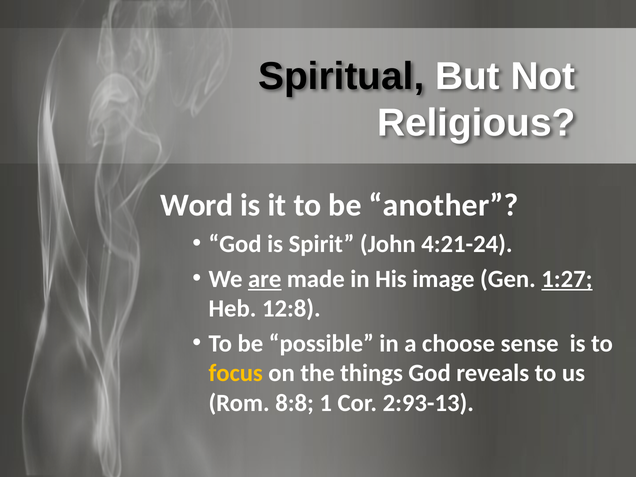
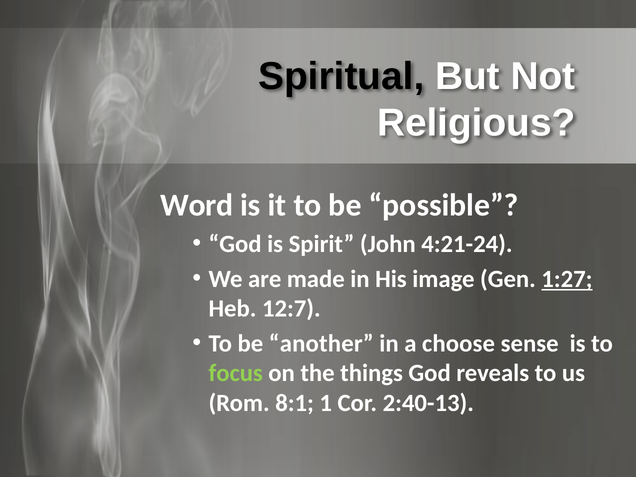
another: another -> possible
are underline: present -> none
12:8: 12:8 -> 12:7
possible: possible -> another
focus colour: yellow -> light green
8:8: 8:8 -> 8:1
2:93-13: 2:93-13 -> 2:40-13
